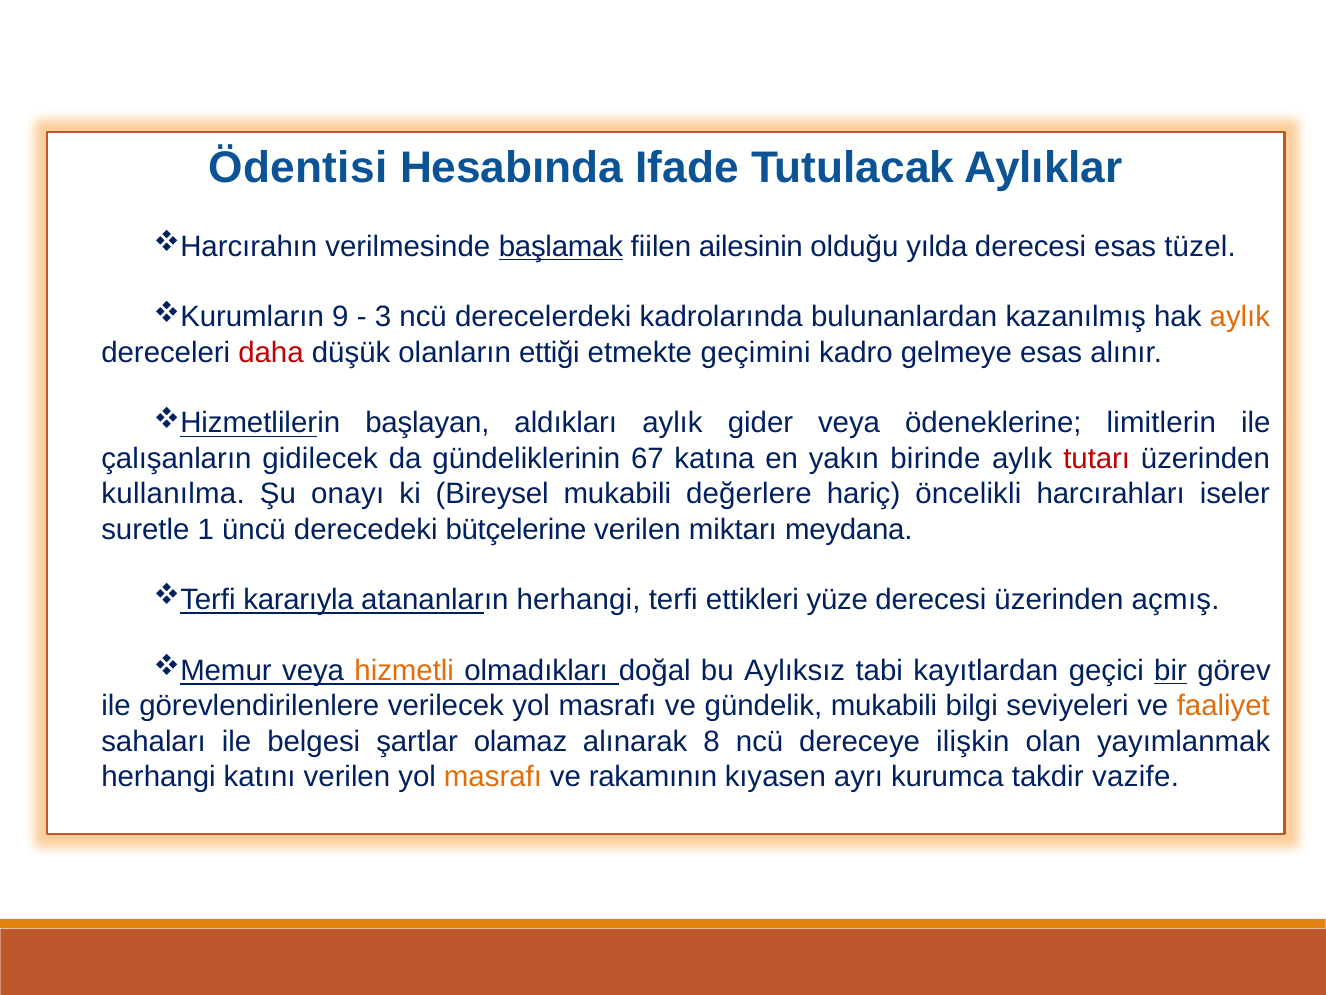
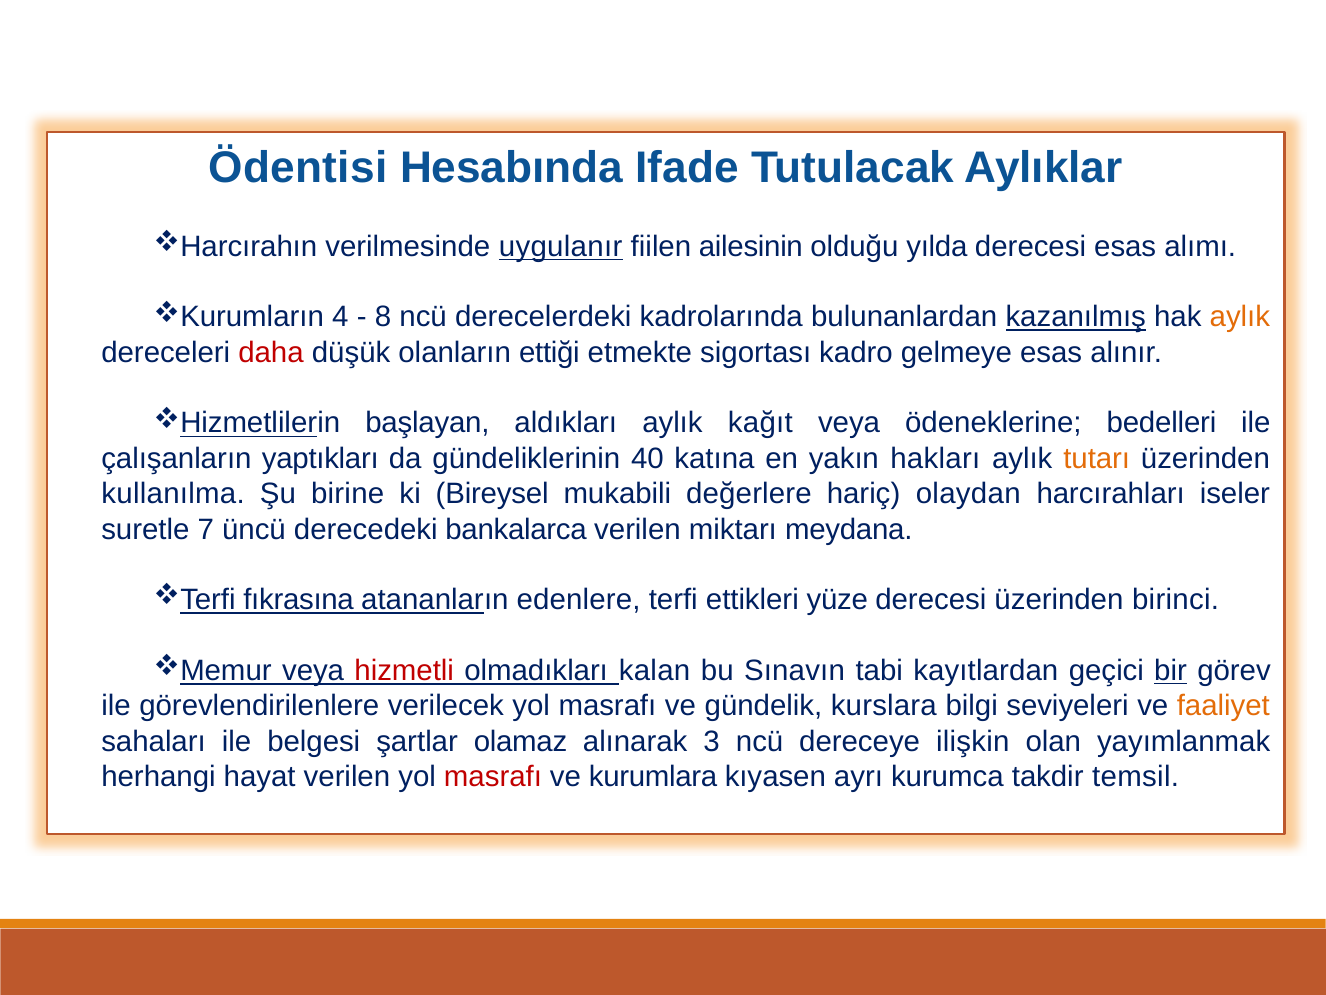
başlamak: başlamak -> uygulanır
tüzel: tüzel -> alımı
9: 9 -> 4
3: 3 -> 8
kazanılmış underline: none -> present
geçimini: geçimini -> sigortası
gider: gider -> kağıt
limitlerin: limitlerin -> bedelleri
gidilecek: gidilecek -> yaptıkları
67: 67 -> 40
birinde: birinde -> hakları
tutarı colour: red -> orange
onayı: onayı -> birine
öncelikli: öncelikli -> olaydan
1: 1 -> 7
bütçelerine: bütçelerine -> bankalarca
kararıyla: kararıyla -> fıkrasına
atananların herhangi: herhangi -> edenlere
açmış: açmış -> birinci
hizmetli colour: orange -> red
doğal: doğal -> kalan
Aylıksız: Aylıksız -> Sınavın
gündelik mukabili: mukabili -> kurslara
8: 8 -> 3
katını: katını -> hayat
masrafı at (493, 776) colour: orange -> red
rakamının: rakamının -> kurumlara
vazife: vazife -> temsil
